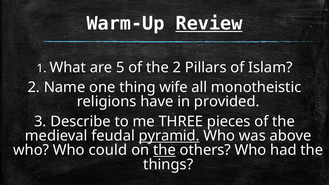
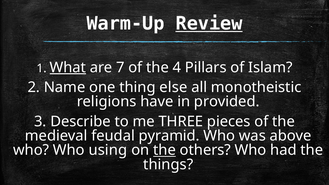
What underline: none -> present
5: 5 -> 7
the 2: 2 -> 4
wife: wife -> else
pyramid underline: present -> none
could: could -> using
